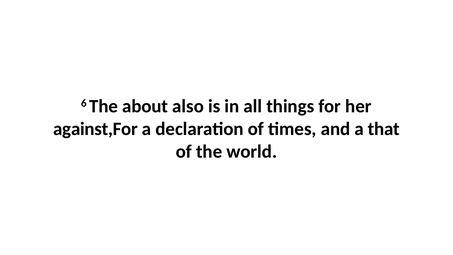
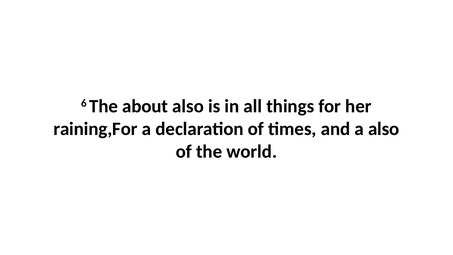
against,For: against,For -> raining,For
a that: that -> also
